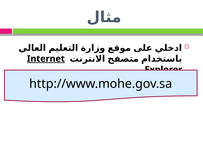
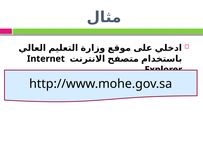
Internet underline: present -> none
